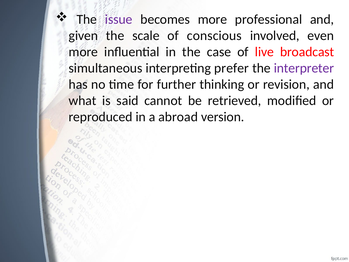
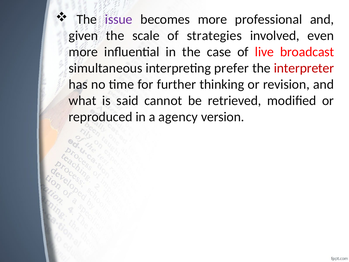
conscious: conscious -> strategies
interpreter colour: purple -> red
abroad: abroad -> agency
